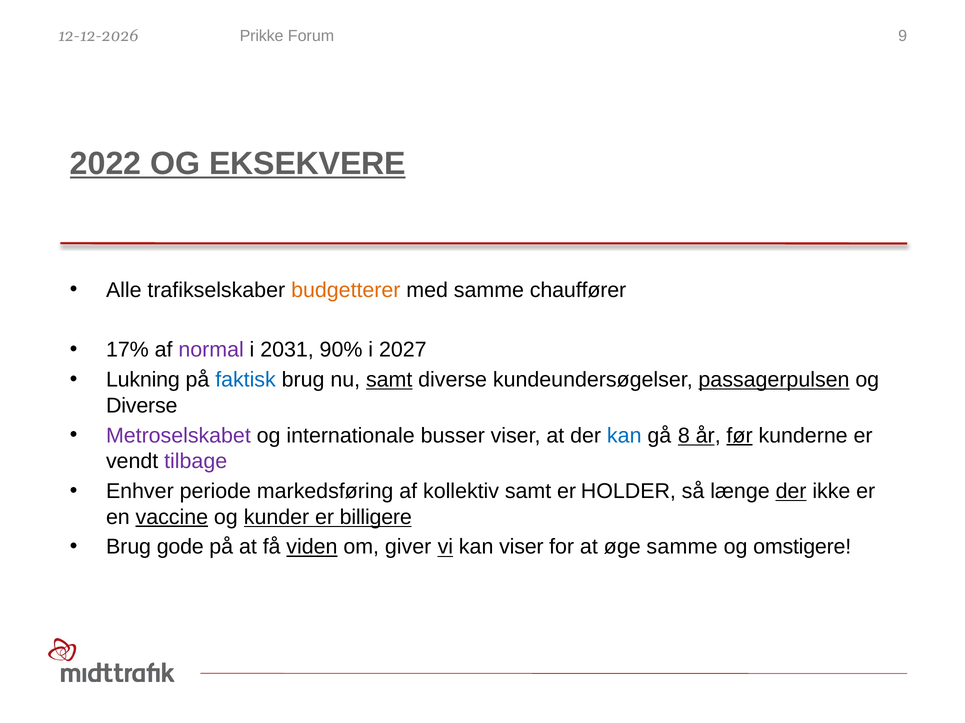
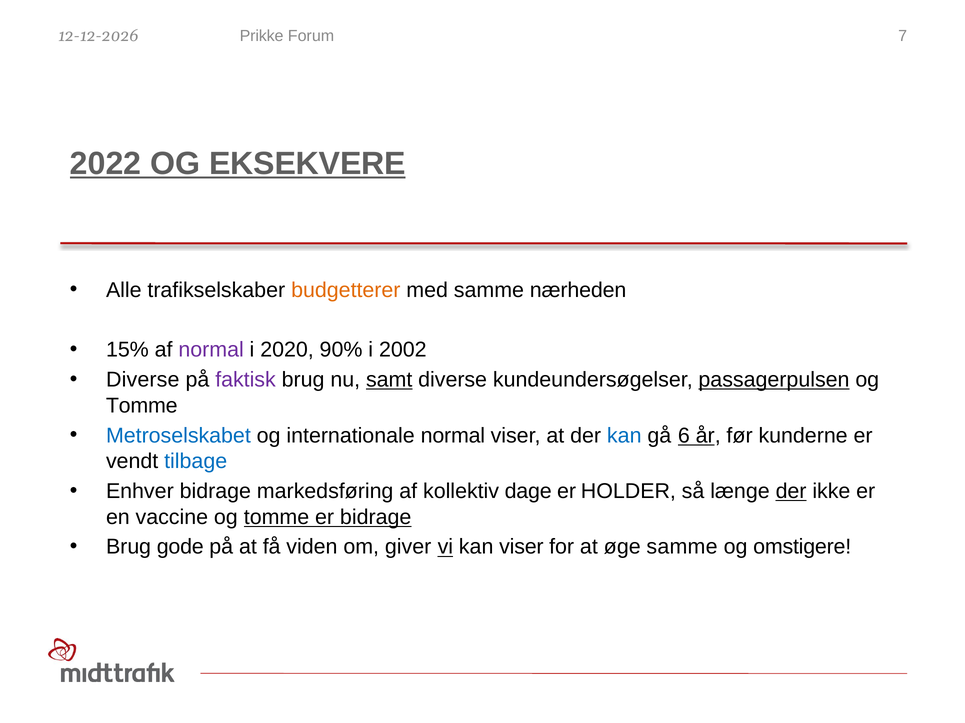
9: 9 -> 7
chauffører: chauffører -> nærheden
17%: 17% -> 15%
2031: 2031 -> 2020
2027: 2027 -> 2002
Lukning at (143, 380): Lukning -> Diverse
faktisk colour: blue -> purple
Diverse at (142, 406): Diverse -> Tomme
Metroselskabet colour: purple -> blue
internationale busser: busser -> normal
8: 8 -> 6
før underline: present -> none
tilbage colour: purple -> blue
Enhver periode: periode -> bidrage
kollektiv samt: samt -> dage
vaccine underline: present -> none
kunder at (277, 517): kunder -> tomme
er billigere: billigere -> bidrage
viden underline: present -> none
